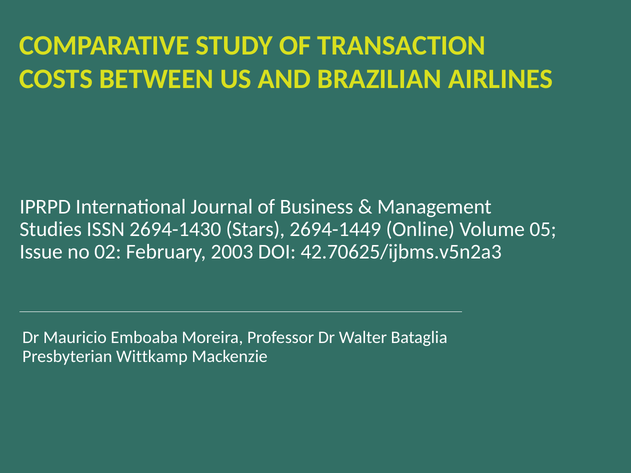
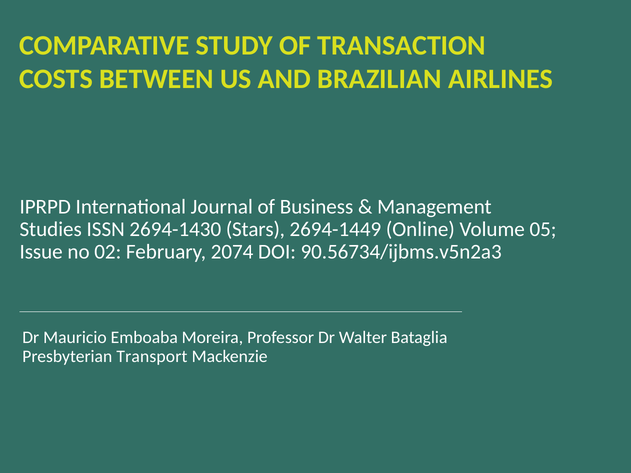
2003: 2003 -> 2074
42.70625/ijbms.v5n2a3: 42.70625/ijbms.v5n2a3 -> 90.56734/ijbms.v5n2a3
Wittkamp: Wittkamp -> Transport
